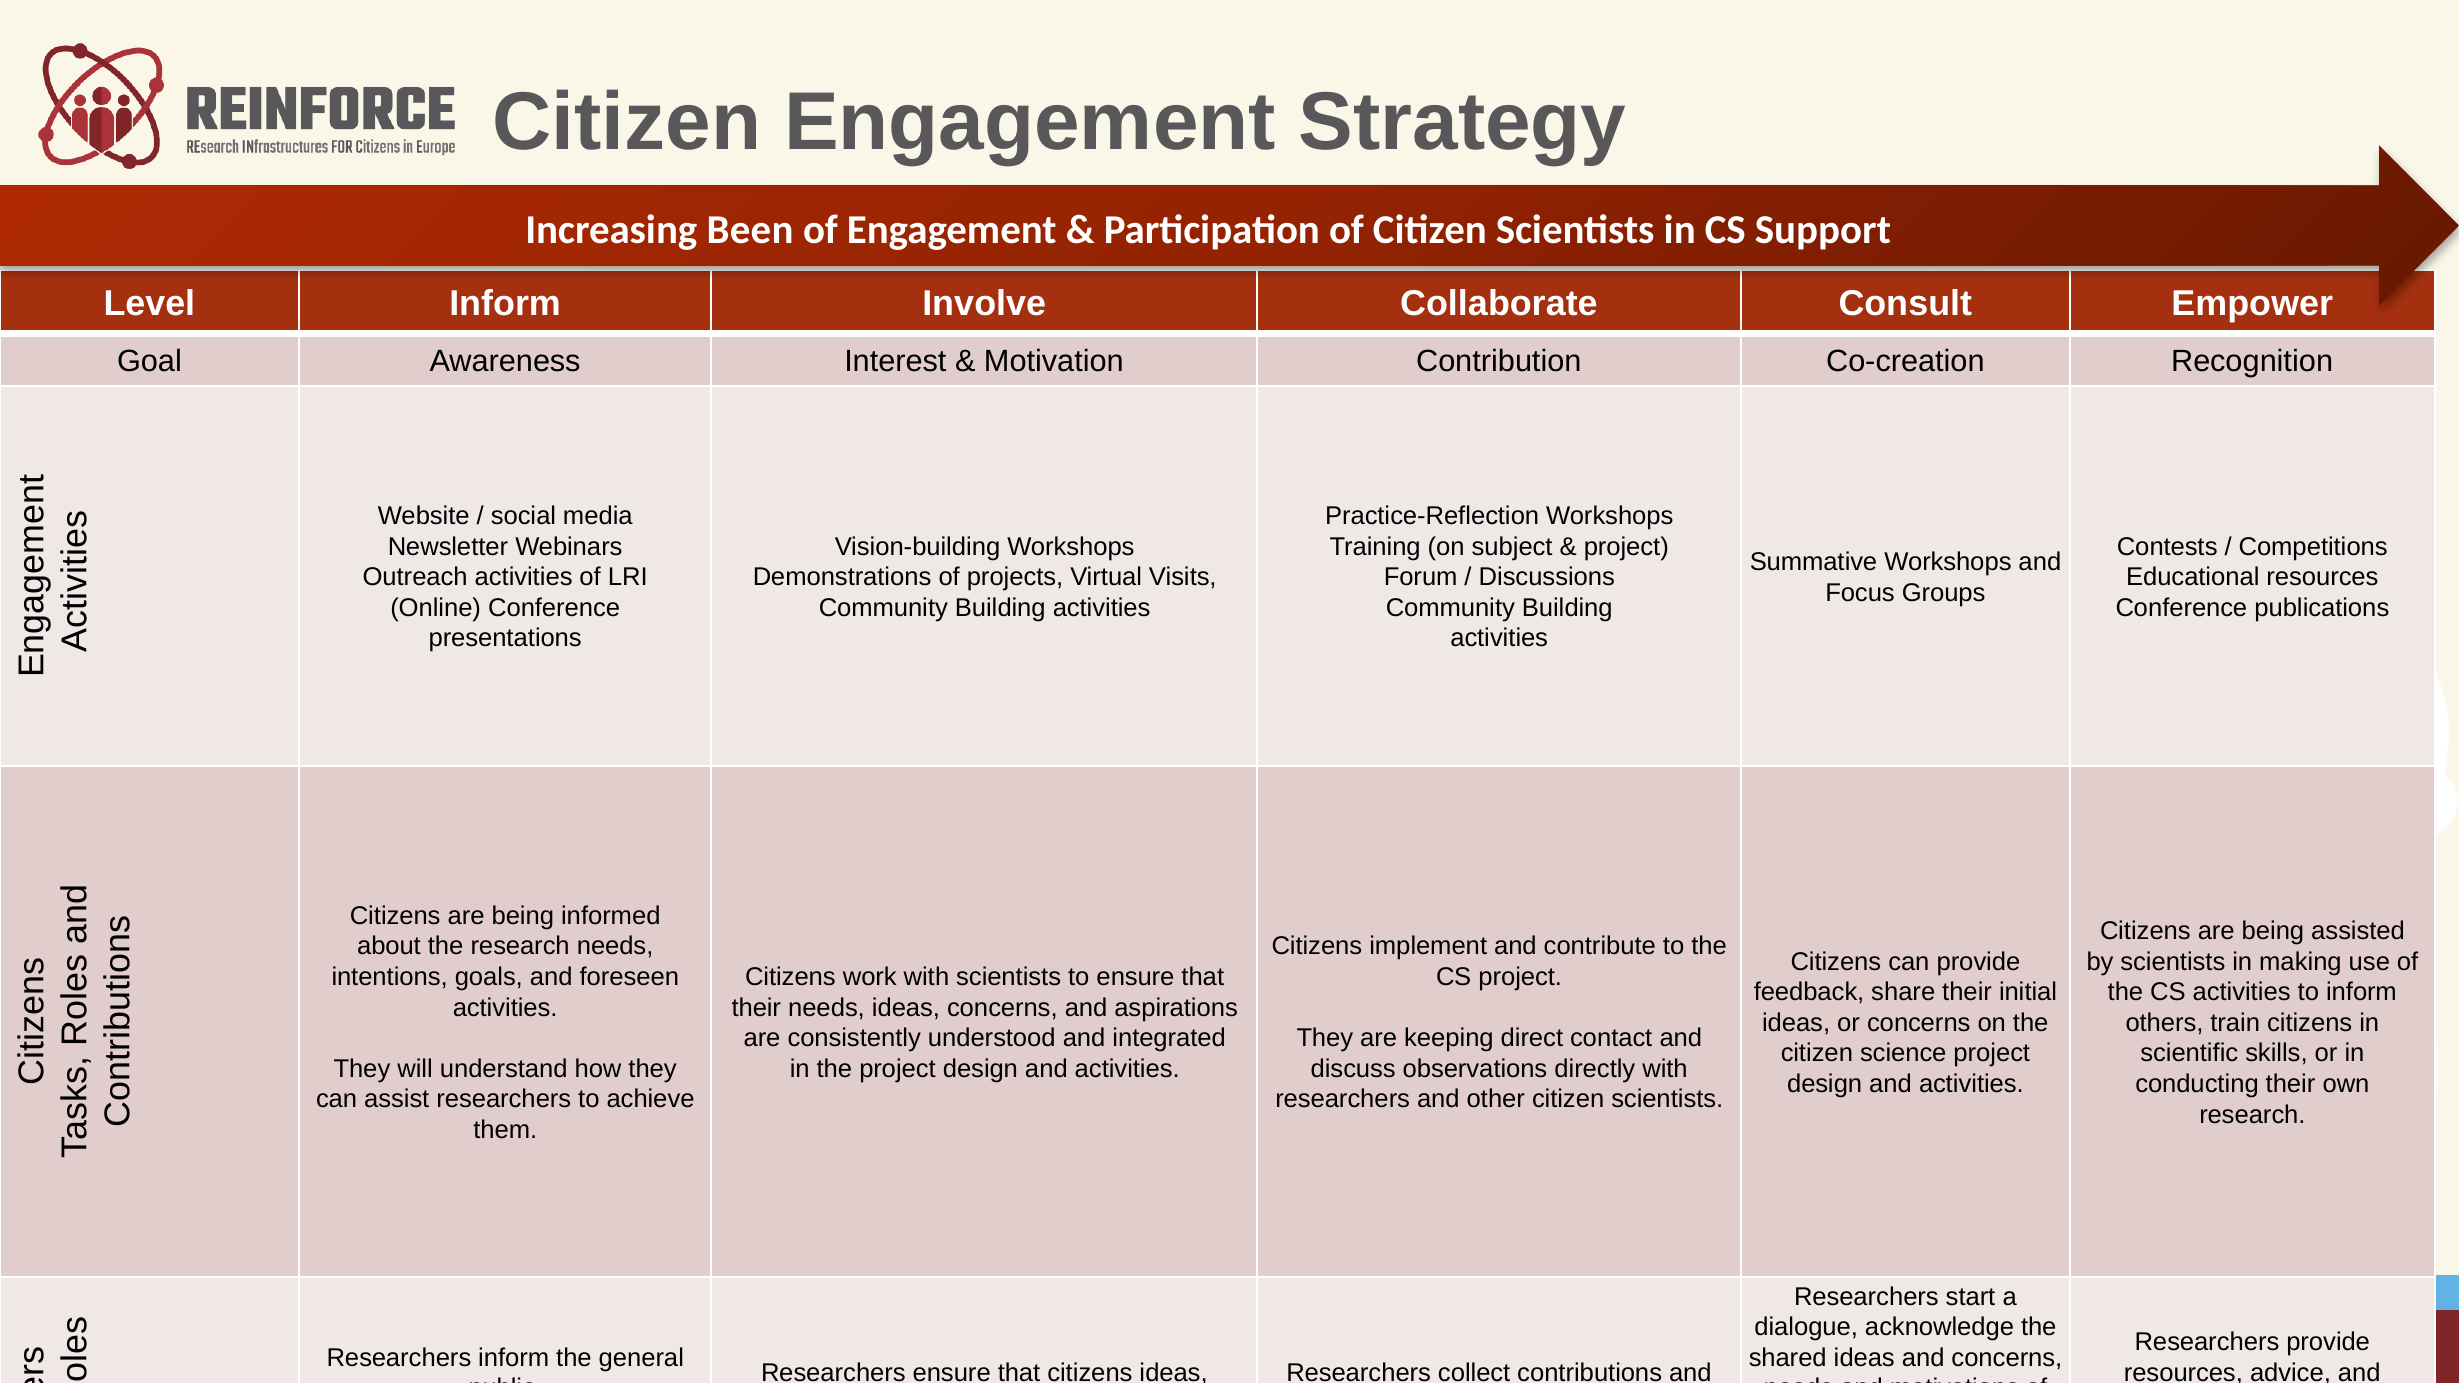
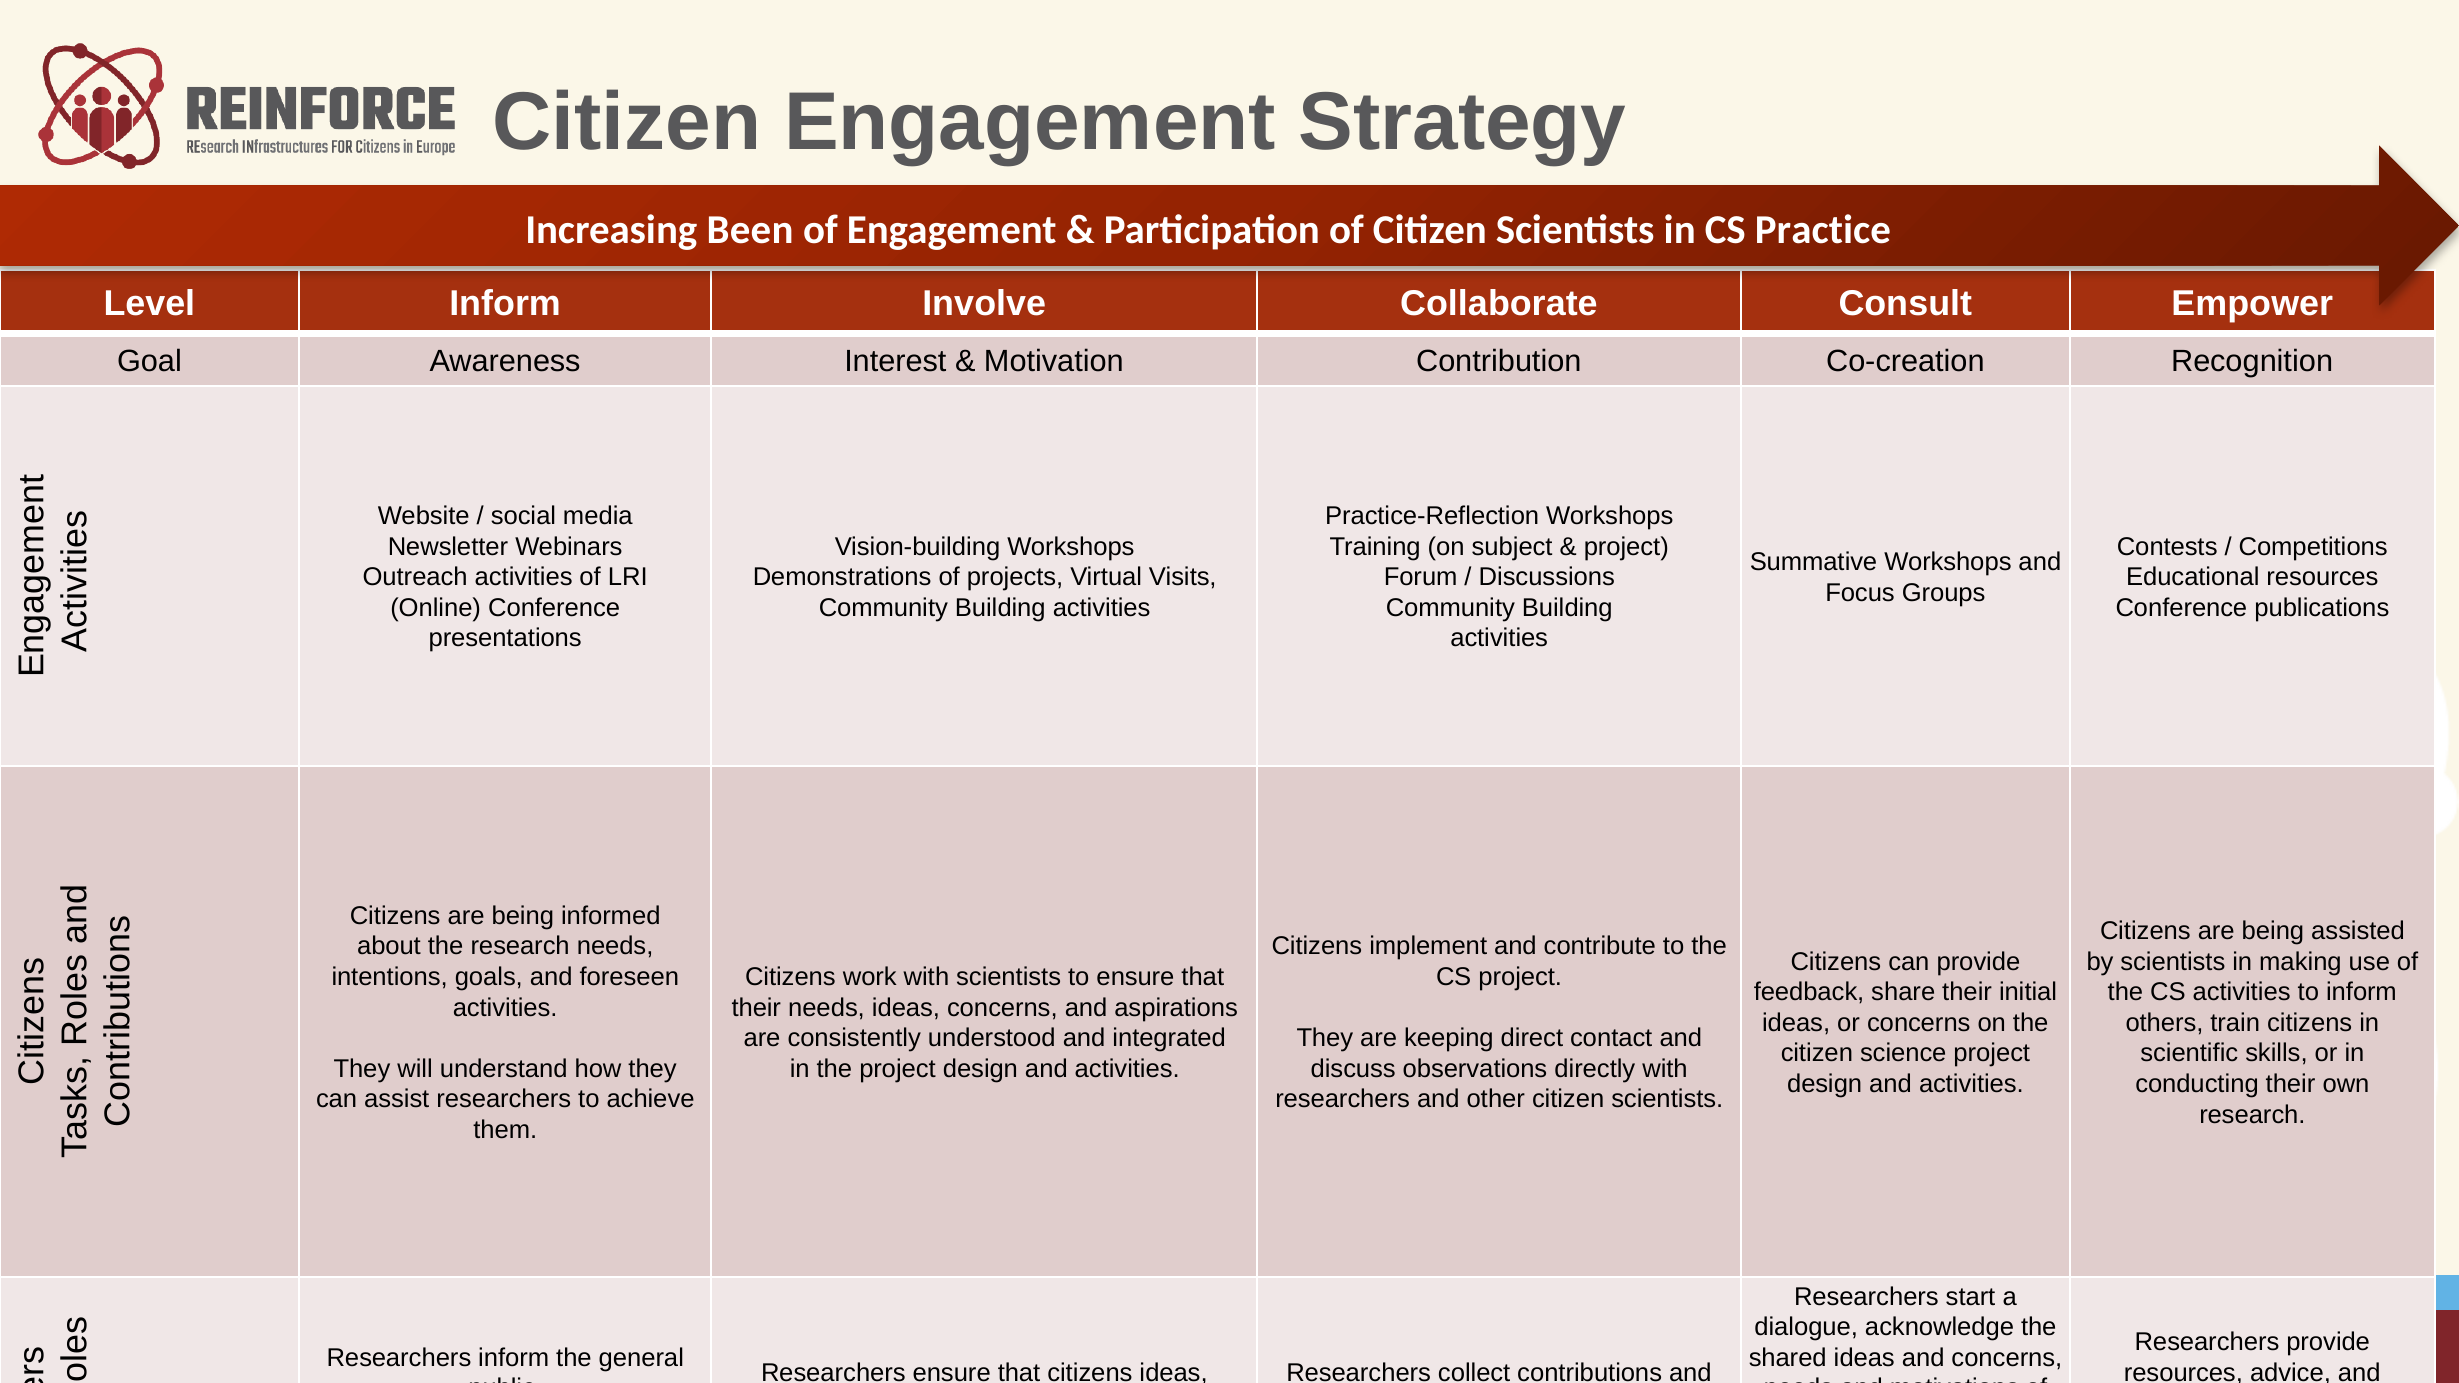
CS Support: Support -> Practice
